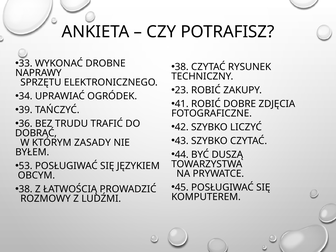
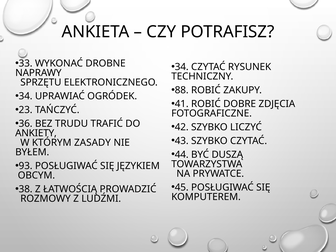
38 at (182, 67): 38 -> 34
23: 23 -> 88
39: 39 -> 23
DOBRAĆ: DOBRAĆ -> ANKIETY
53: 53 -> 93
